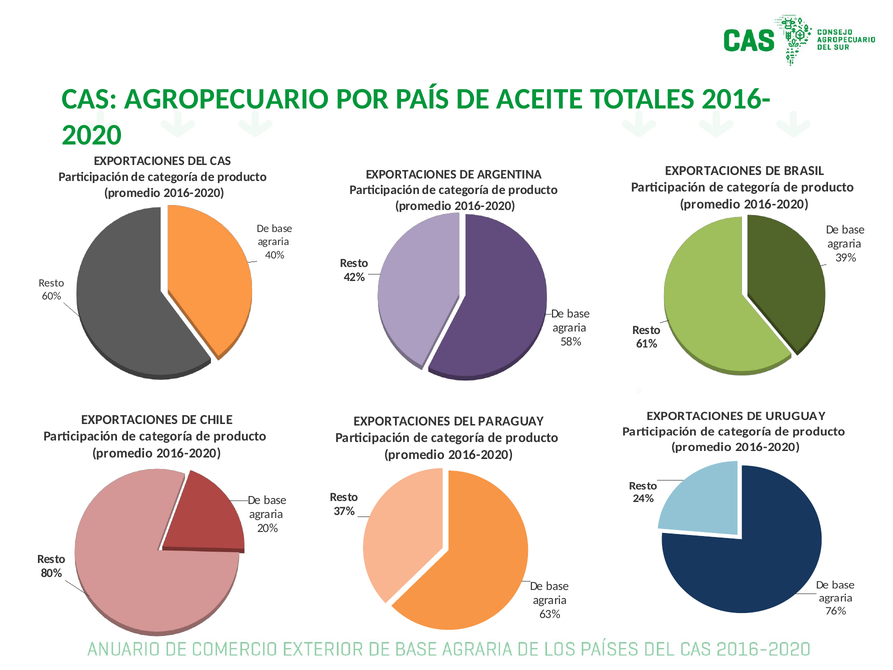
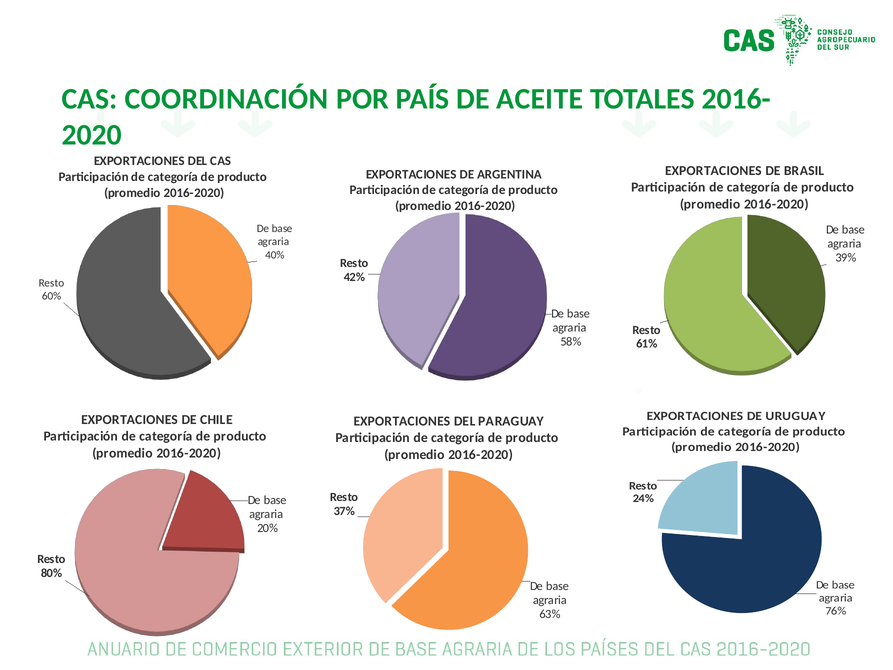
AGROPECUARIO: AGROPECUARIO -> COORDINACIÓN
